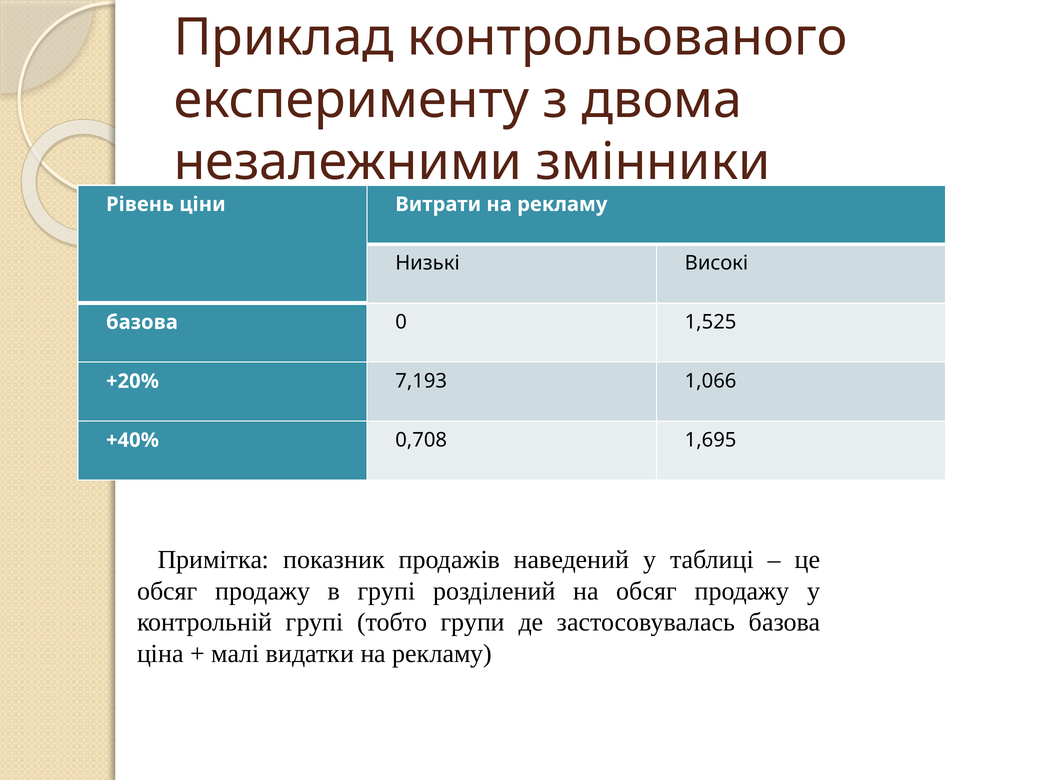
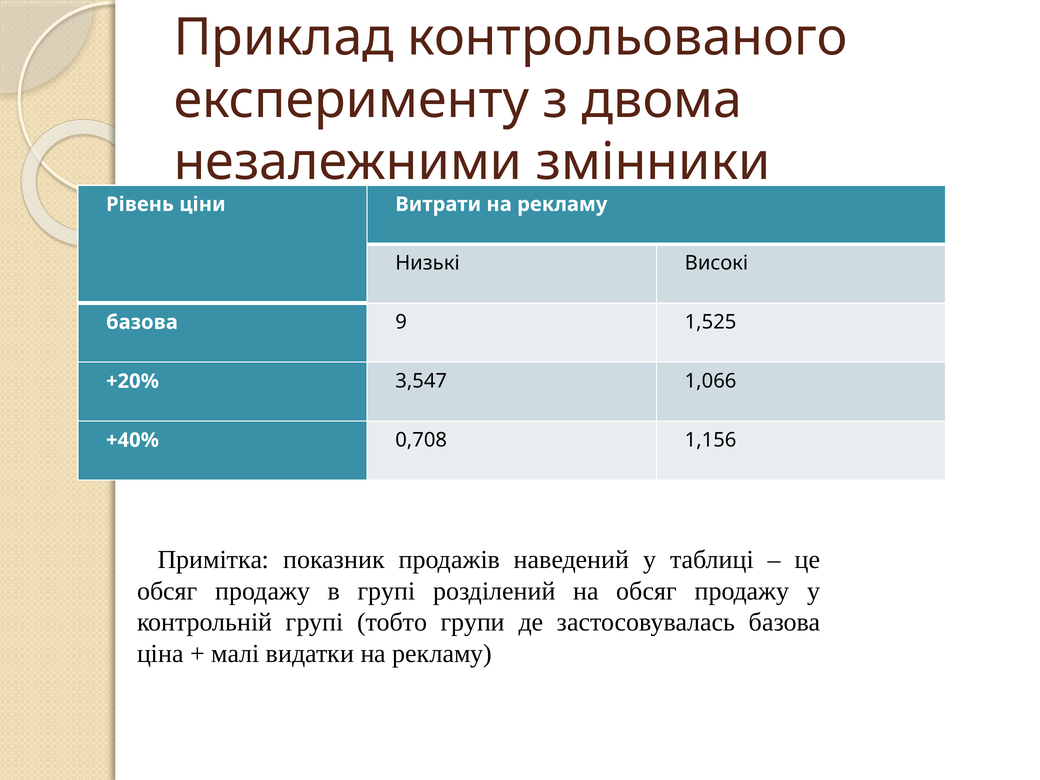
0: 0 -> 9
7,193: 7,193 -> 3,547
1,695: 1,695 -> 1,156
